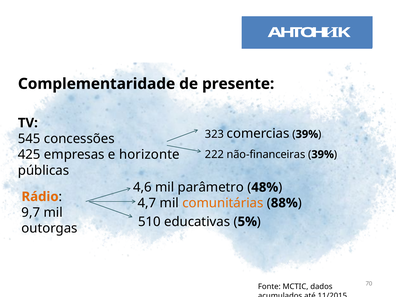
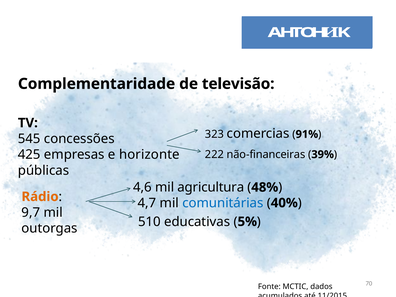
presente: presente -> televisão
39% at (307, 134): 39% -> 91%
parâmetro: parâmetro -> agricultura
comunitárias colour: orange -> blue
88%: 88% -> 40%
